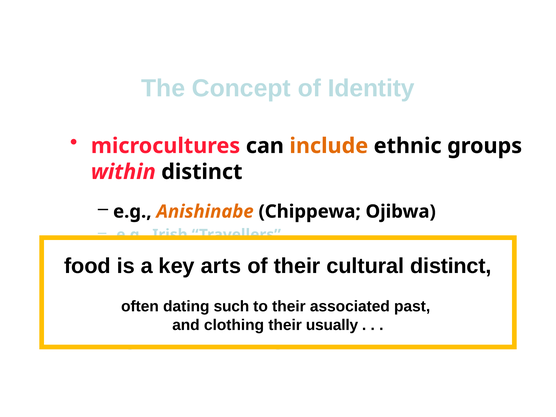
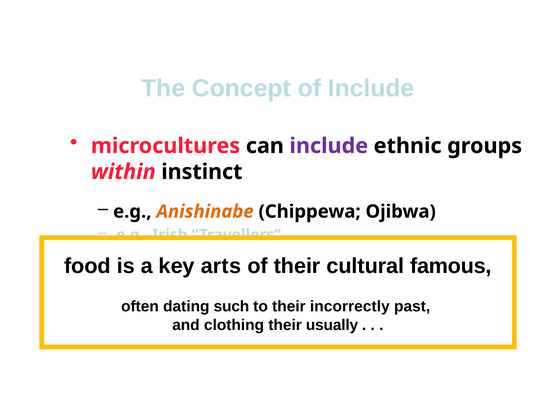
of Identity: Identity -> Include
include at (329, 146) colour: orange -> purple
within distinct: distinct -> instinct
distinct at (451, 266): distinct -> famous
their associated: associated -> incorrectly
